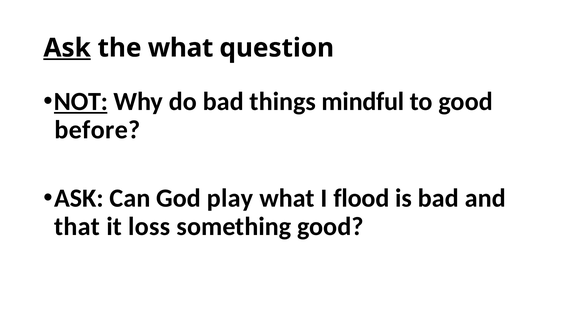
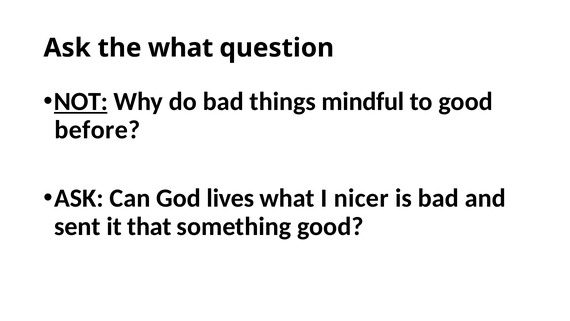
Ask at (67, 48) underline: present -> none
play: play -> lives
flood: flood -> nicer
that: that -> sent
loss: loss -> that
